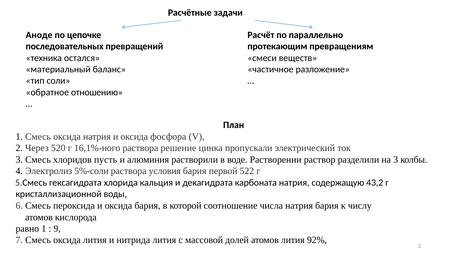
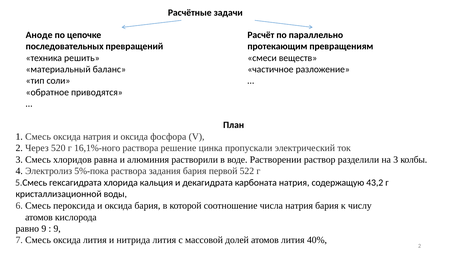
остался: остался -> решить
отношению: отношению -> приводятся
пусть: пусть -> равна
5%-соли: 5%-соли -> 5%-пока
условия: условия -> задания
равно 1: 1 -> 9
92%: 92% -> 40%
